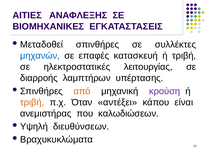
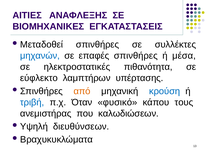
επαφές κατασκευή: κατασκευή -> σπινθήρες
τριβή at (184, 56): τριβή -> μέσα
λειτουργίας: λειτουργίας -> πιθανότητα
διαρροής: διαρροής -> εύφλεκτο
κρούση colour: purple -> blue
τριβή at (32, 102) colour: orange -> blue
αντέξει: αντέξει -> φυσικό
είναι: είναι -> τους
